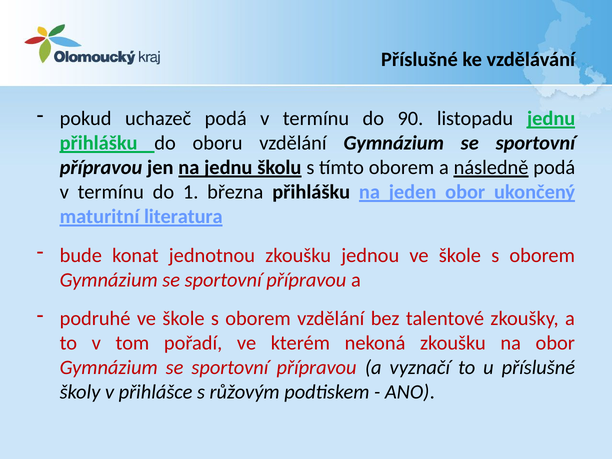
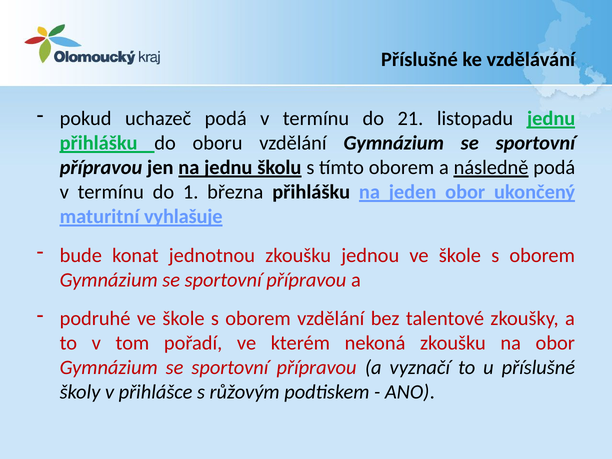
90: 90 -> 21
literatura: literatura -> vyhlašuje
